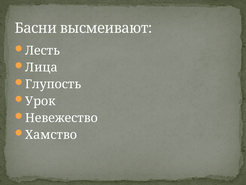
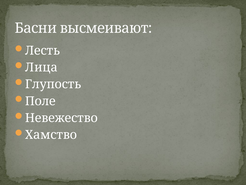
Урок: Урок -> Поле
